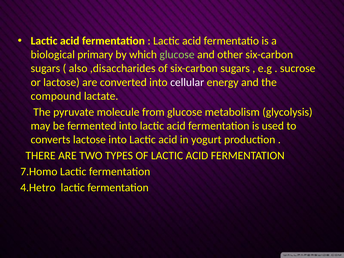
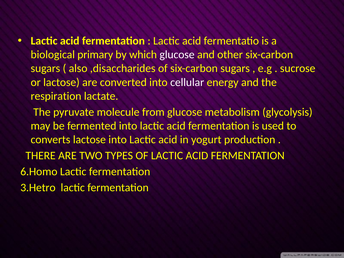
glucose at (177, 55) colour: light green -> white
compound: compound -> respiration
7.Homo: 7.Homo -> 6.Homo
4.Hetro: 4.Hetro -> 3.Hetro
